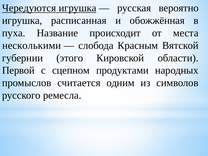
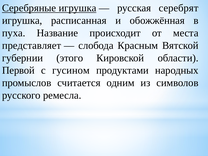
Чередуются: Чередуются -> Серебряные
вероятно: вероятно -> серебрят
несколькими: несколькими -> представляет
сцепном: сцепном -> гусином
